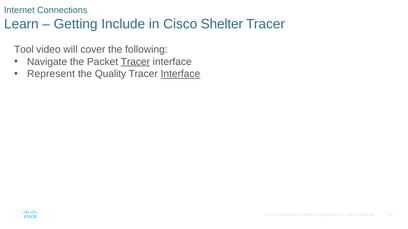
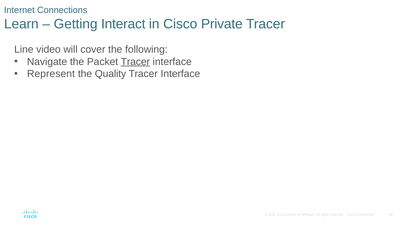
Include: Include -> Interact
Shelter: Shelter -> Private
Tool: Tool -> Line
Interface at (180, 74) underline: present -> none
